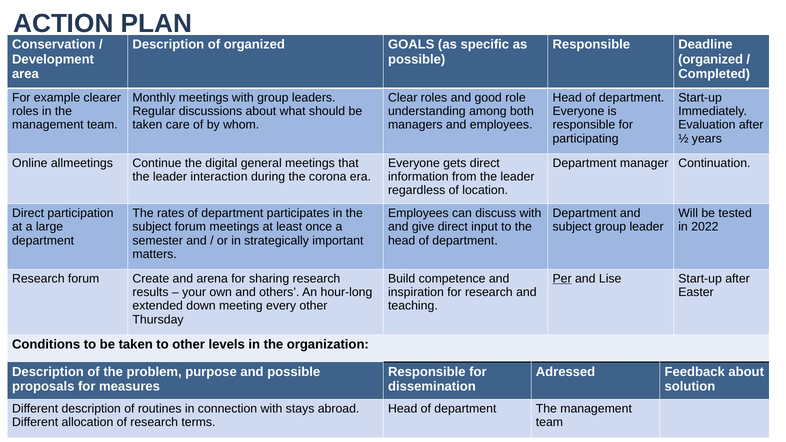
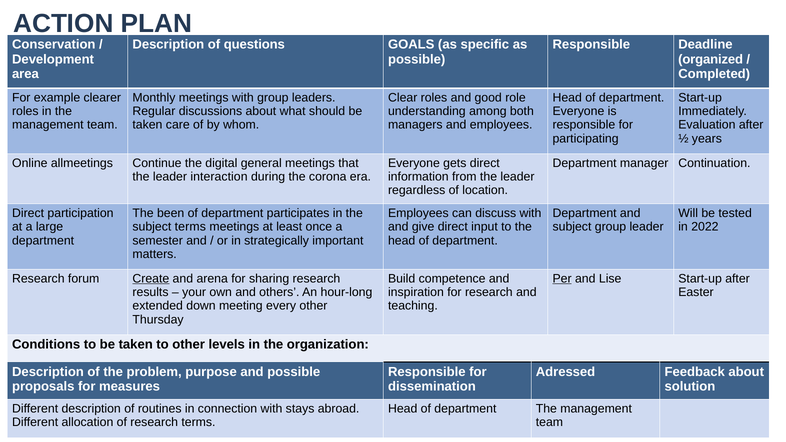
of organized: organized -> questions
rates: rates -> been
subject forum: forum -> terms
Create underline: none -> present
